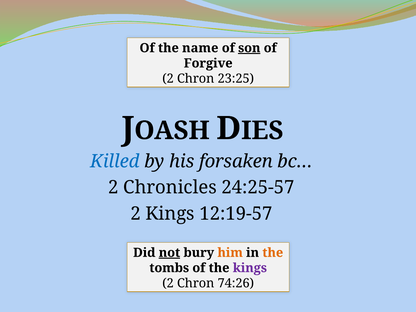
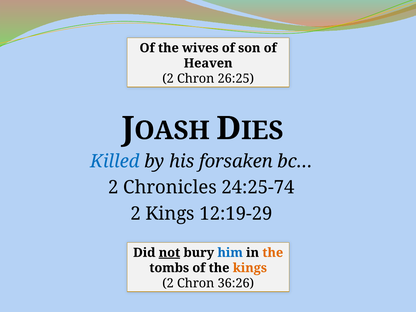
name: name -> wives
son underline: present -> none
Forgive: Forgive -> Heaven
23:25: 23:25 -> 26:25
24:25-57: 24:25-57 -> 24:25-74
12:19-57: 12:19-57 -> 12:19-29
him colour: orange -> blue
kings at (250, 268) colour: purple -> orange
74:26: 74:26 -> 36:26
